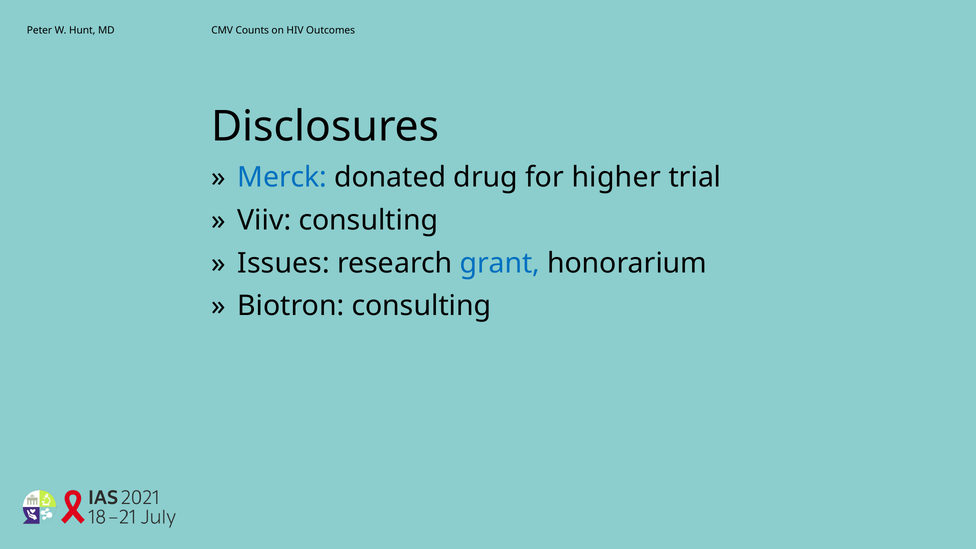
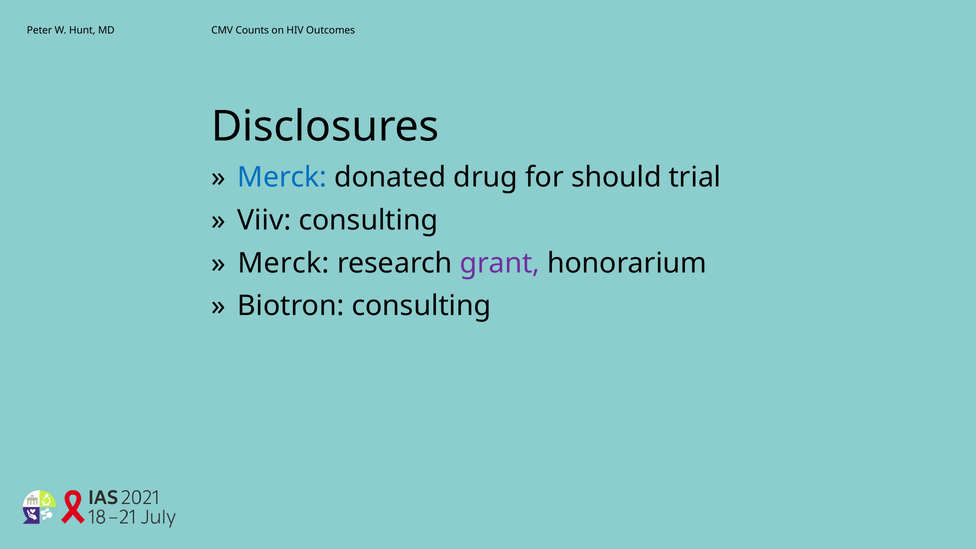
higher: higher -> should
Issues at (284, 263): Issues -> Merck
grant colour: blue -> purple
